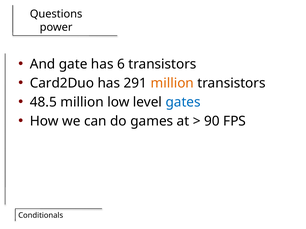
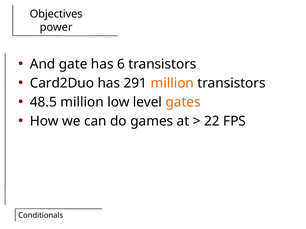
Questions: Questions -> Objectives
gates colour: blue -> orange
90: 90 -> 22
